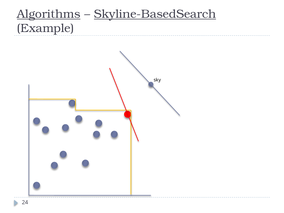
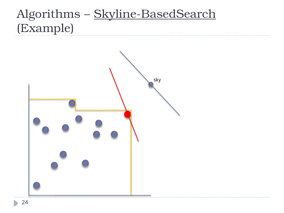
Algorithms underline: present -> none
